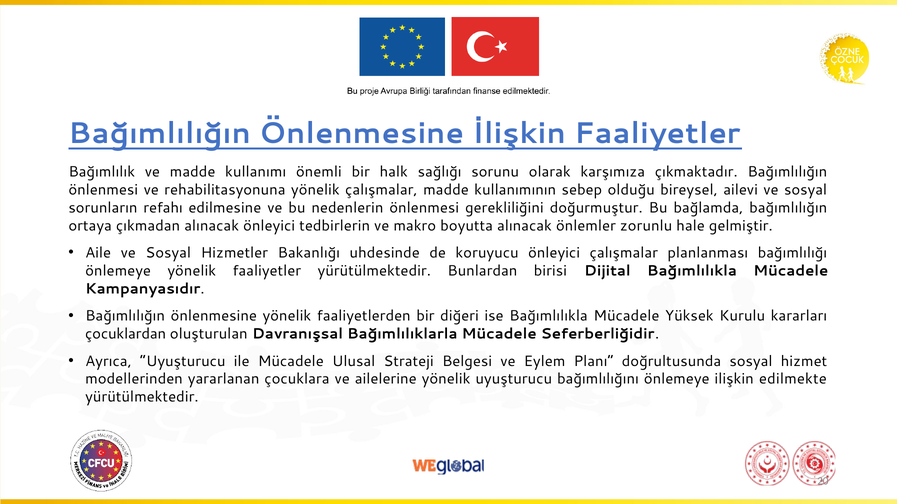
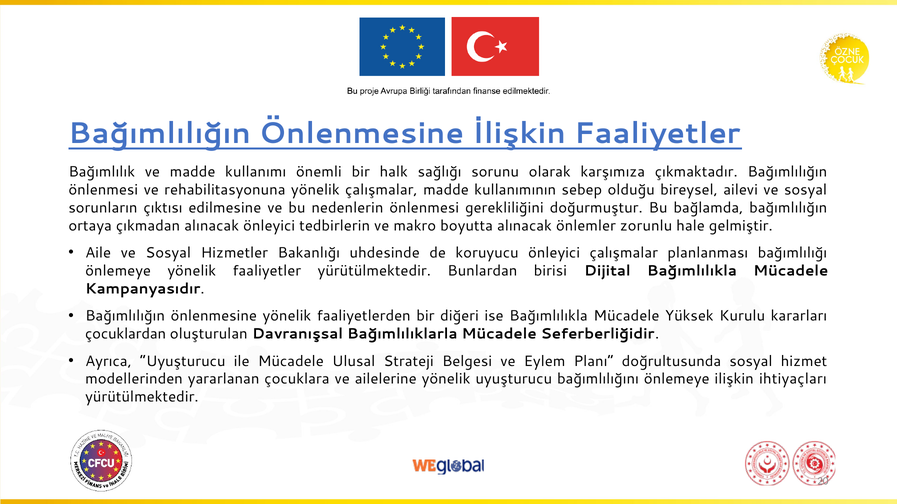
refahı: refahı -> çıktısı
edilmekte: edilmekte -> ihtiyaçları
